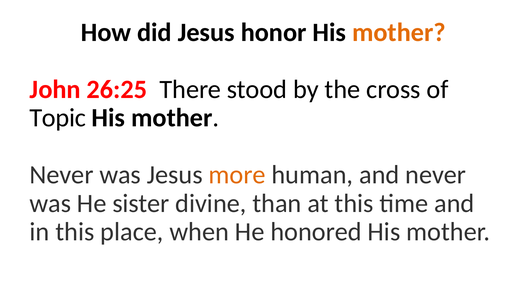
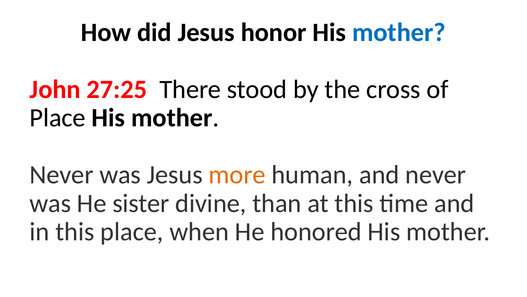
mother at (399, 32) colour: orange -> blue
26:25: 26:25 -> 27:25
Topic at (58, 118): Topic -> Place
